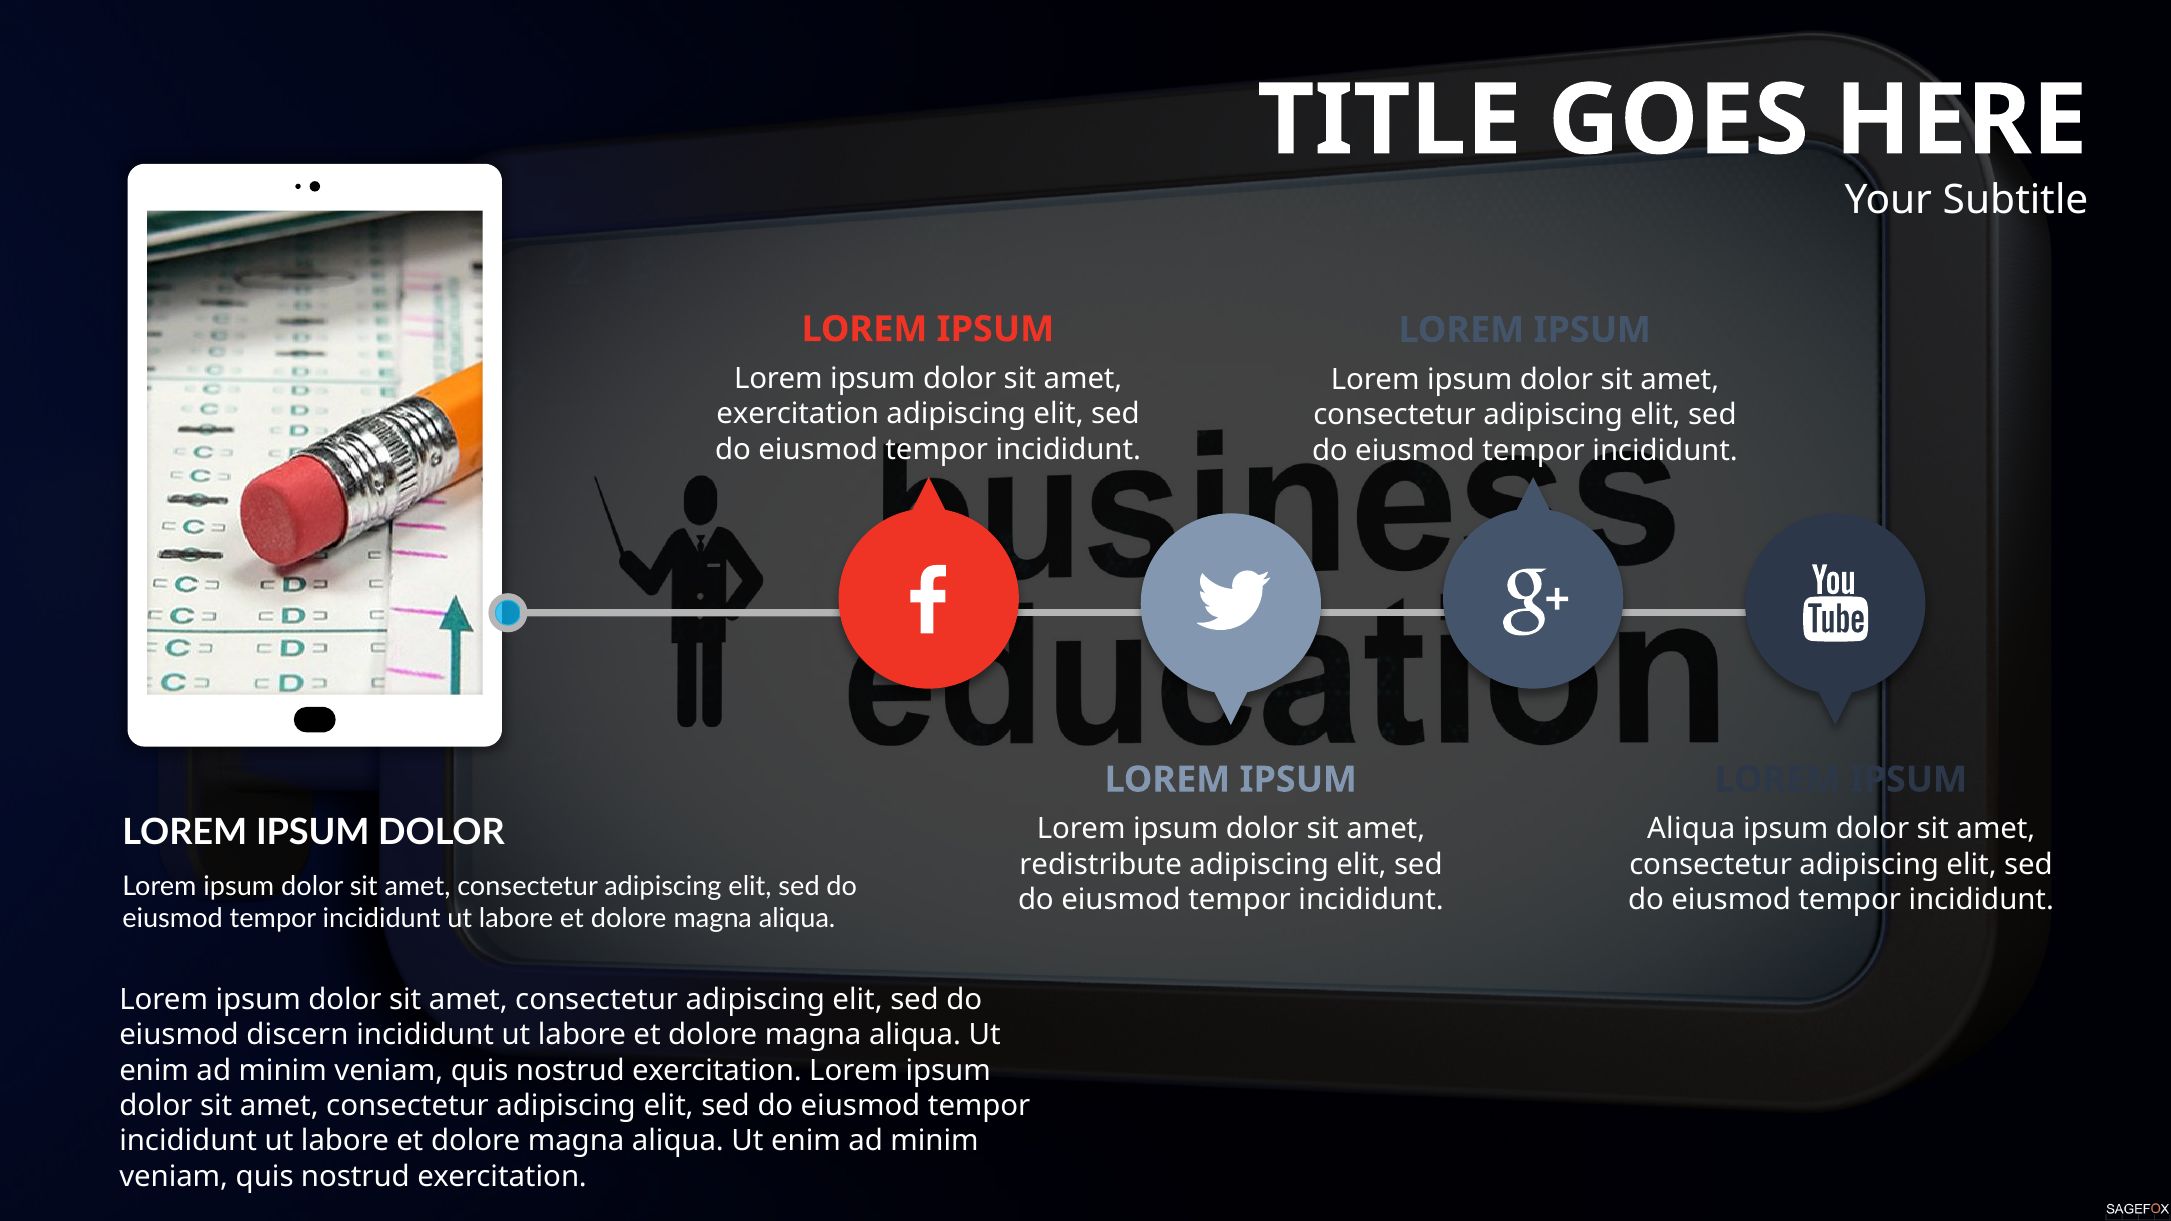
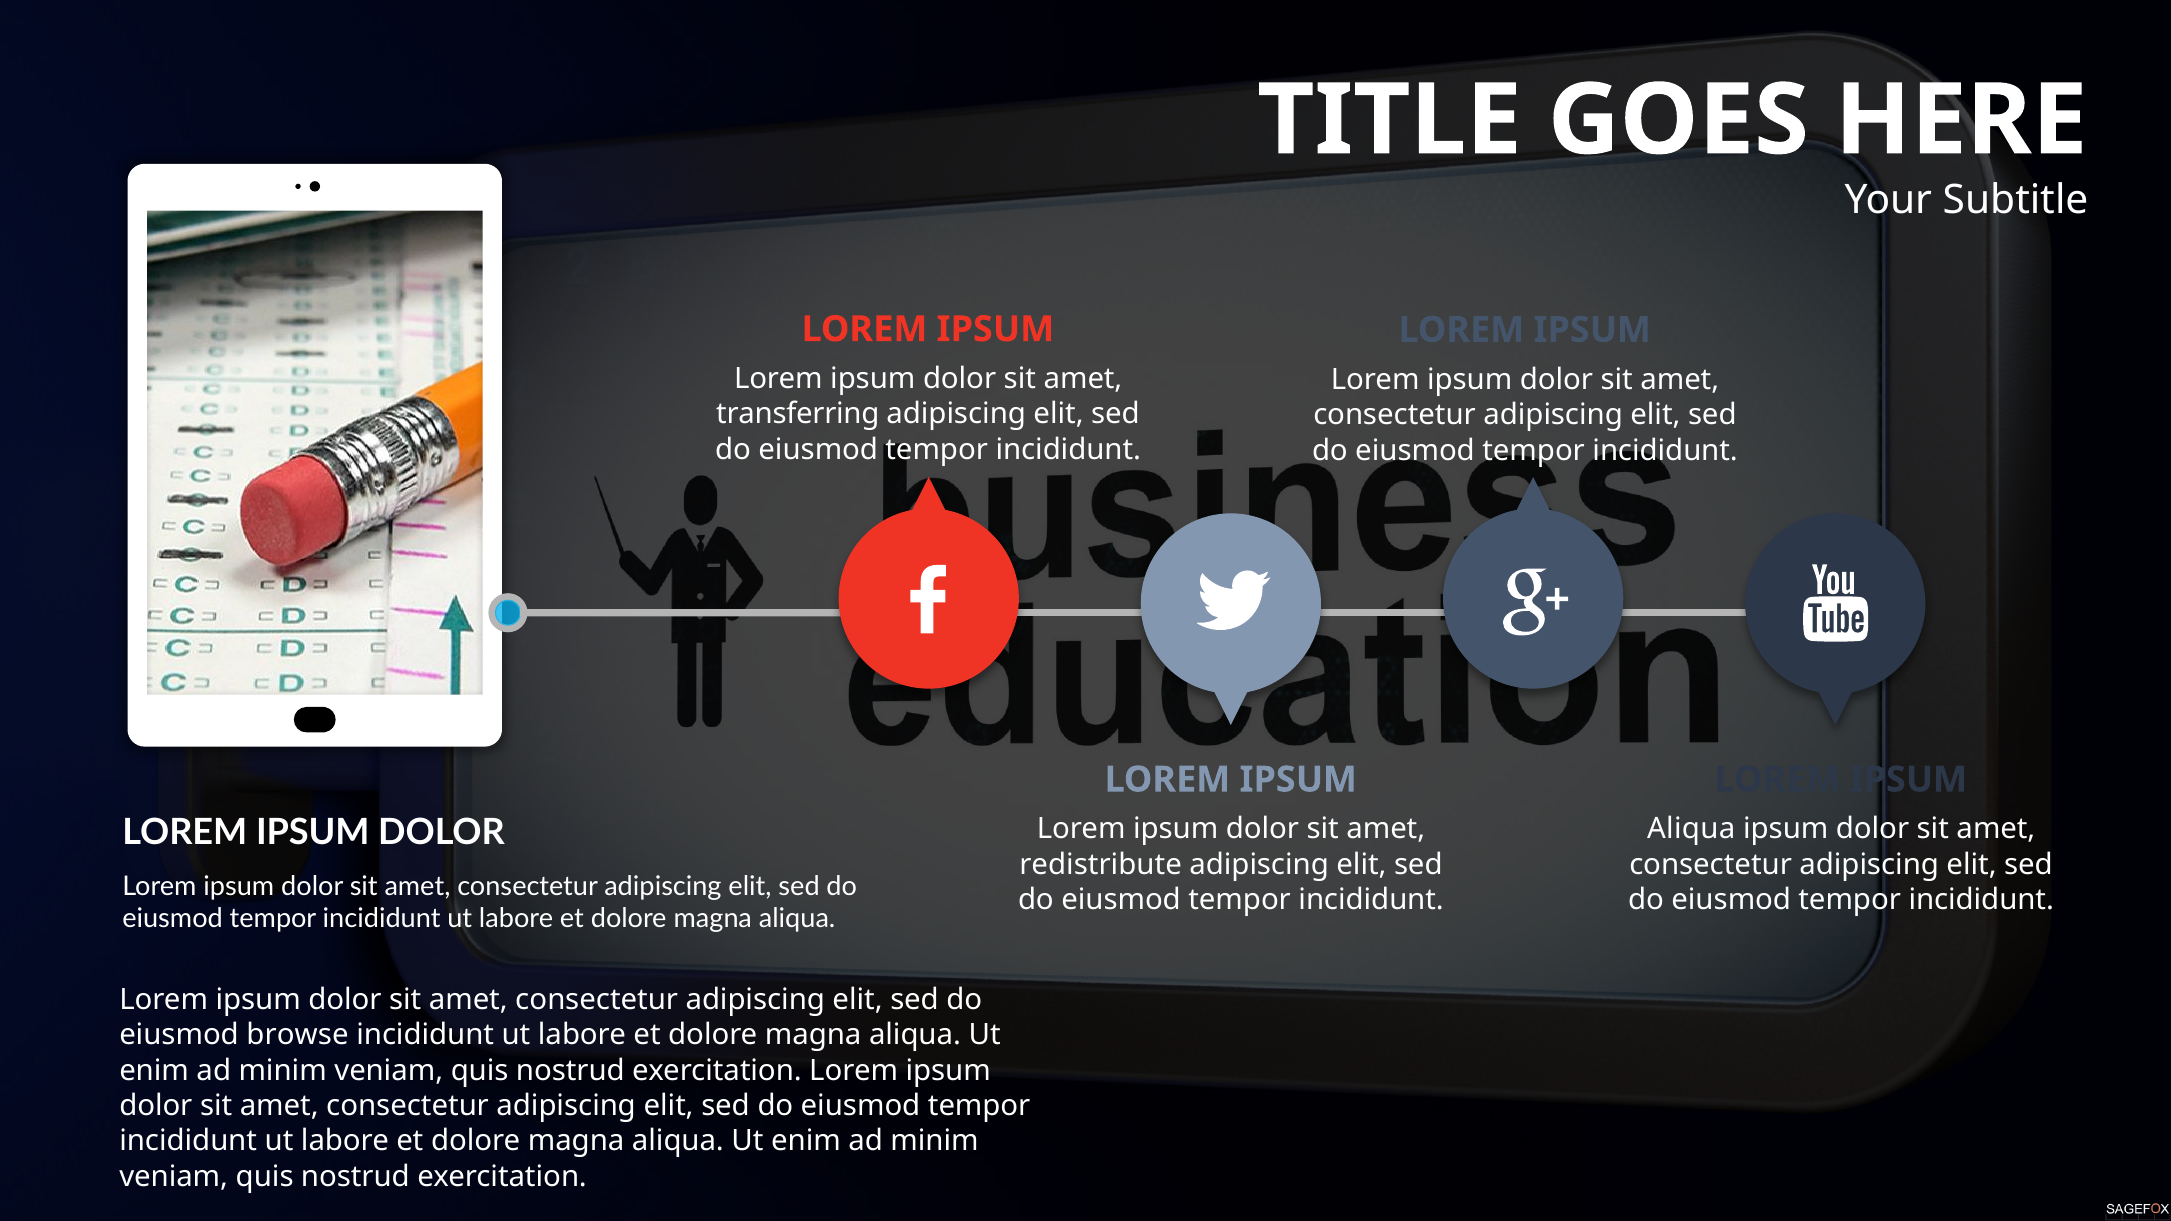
exercitation at (798, 414): exercitation -> transferring
discern: discern -> browse
